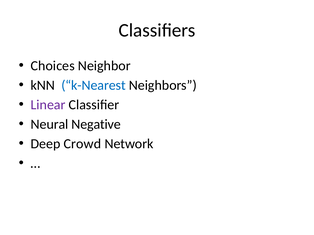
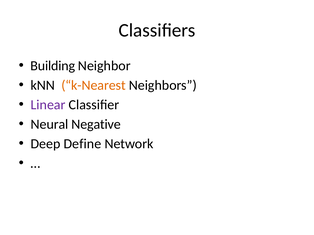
Choices: Choices -> Building
k-Nearest colour: blue -> orange
Crowd: Crowd -> Define
